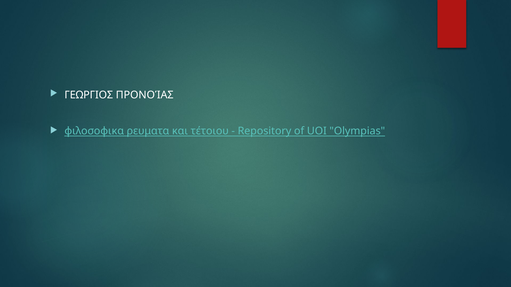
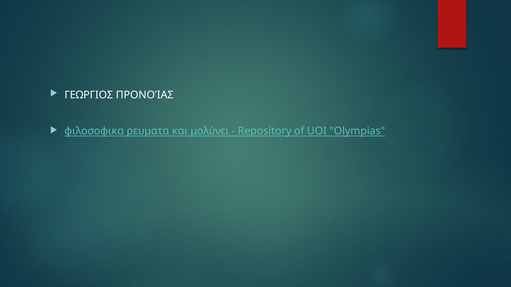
τέτοιου: τέτοιου -> μολύνει
